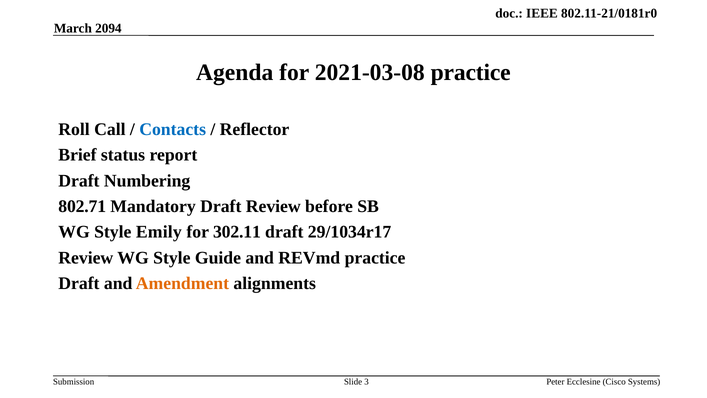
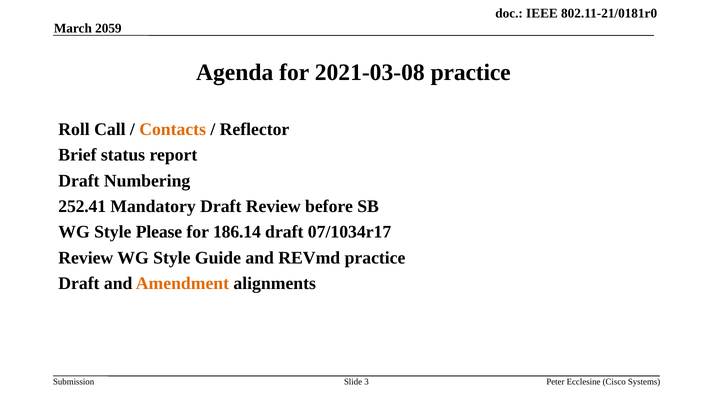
2094: 2094 -> 2059
Contacts colour: blue -> orange
802.71: 802.71 -> 252.41
Emily: Emily -> Please
302.11: 302.11 -> 186.14
29/1034r17: 29/1034r17 -> 07/1034r17
